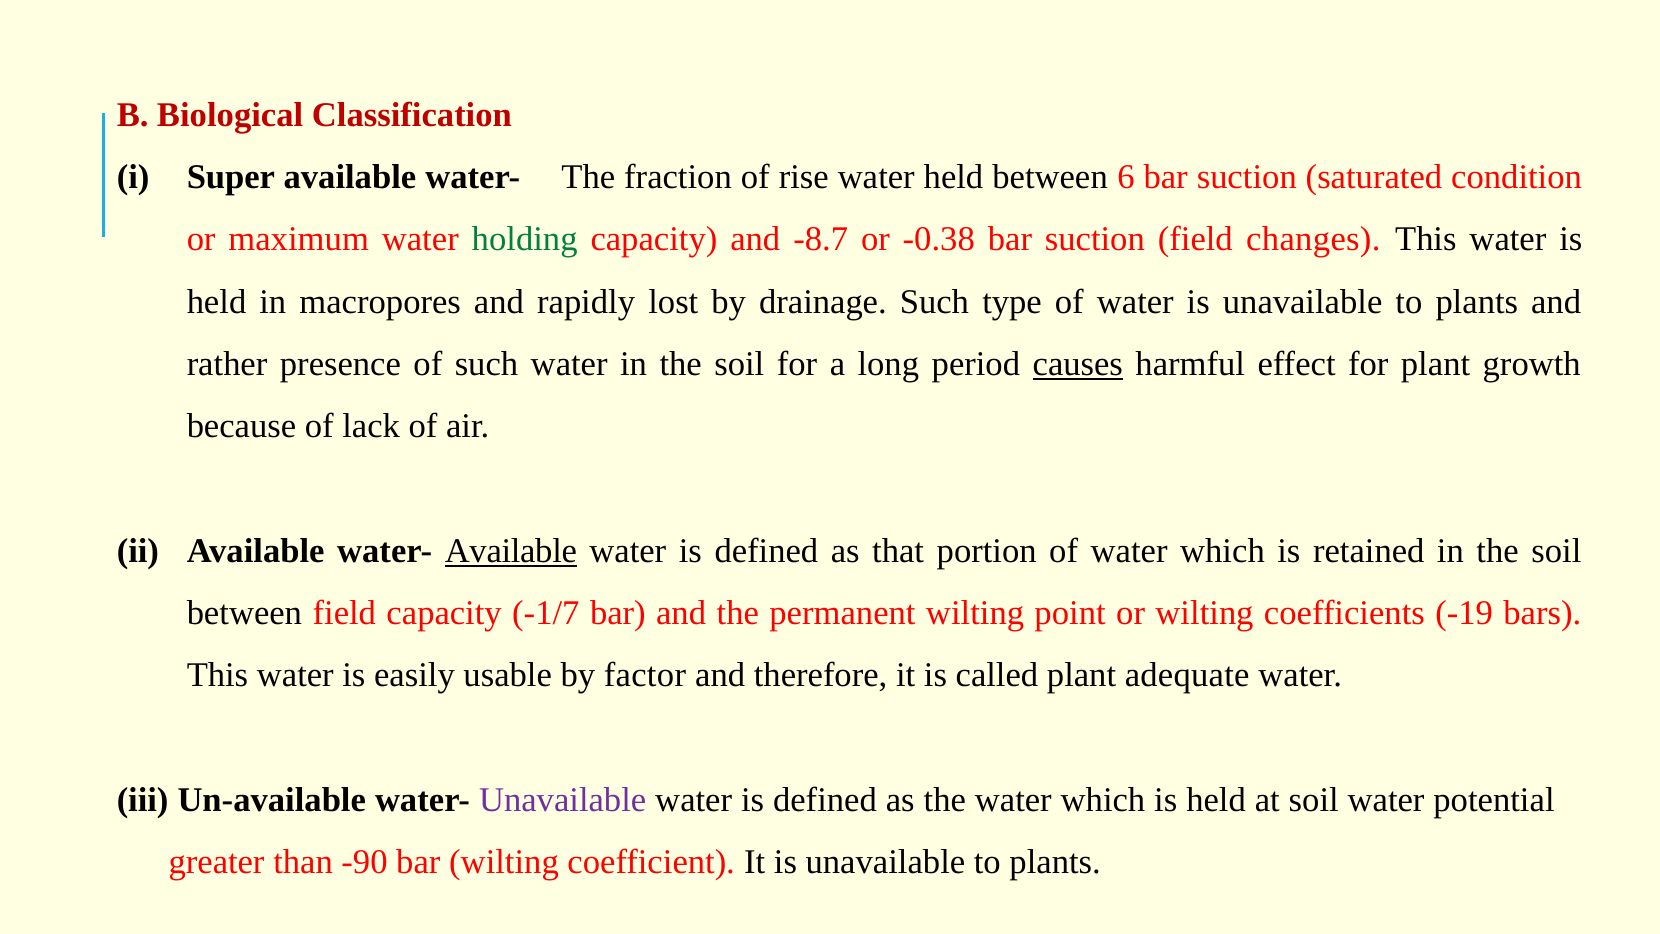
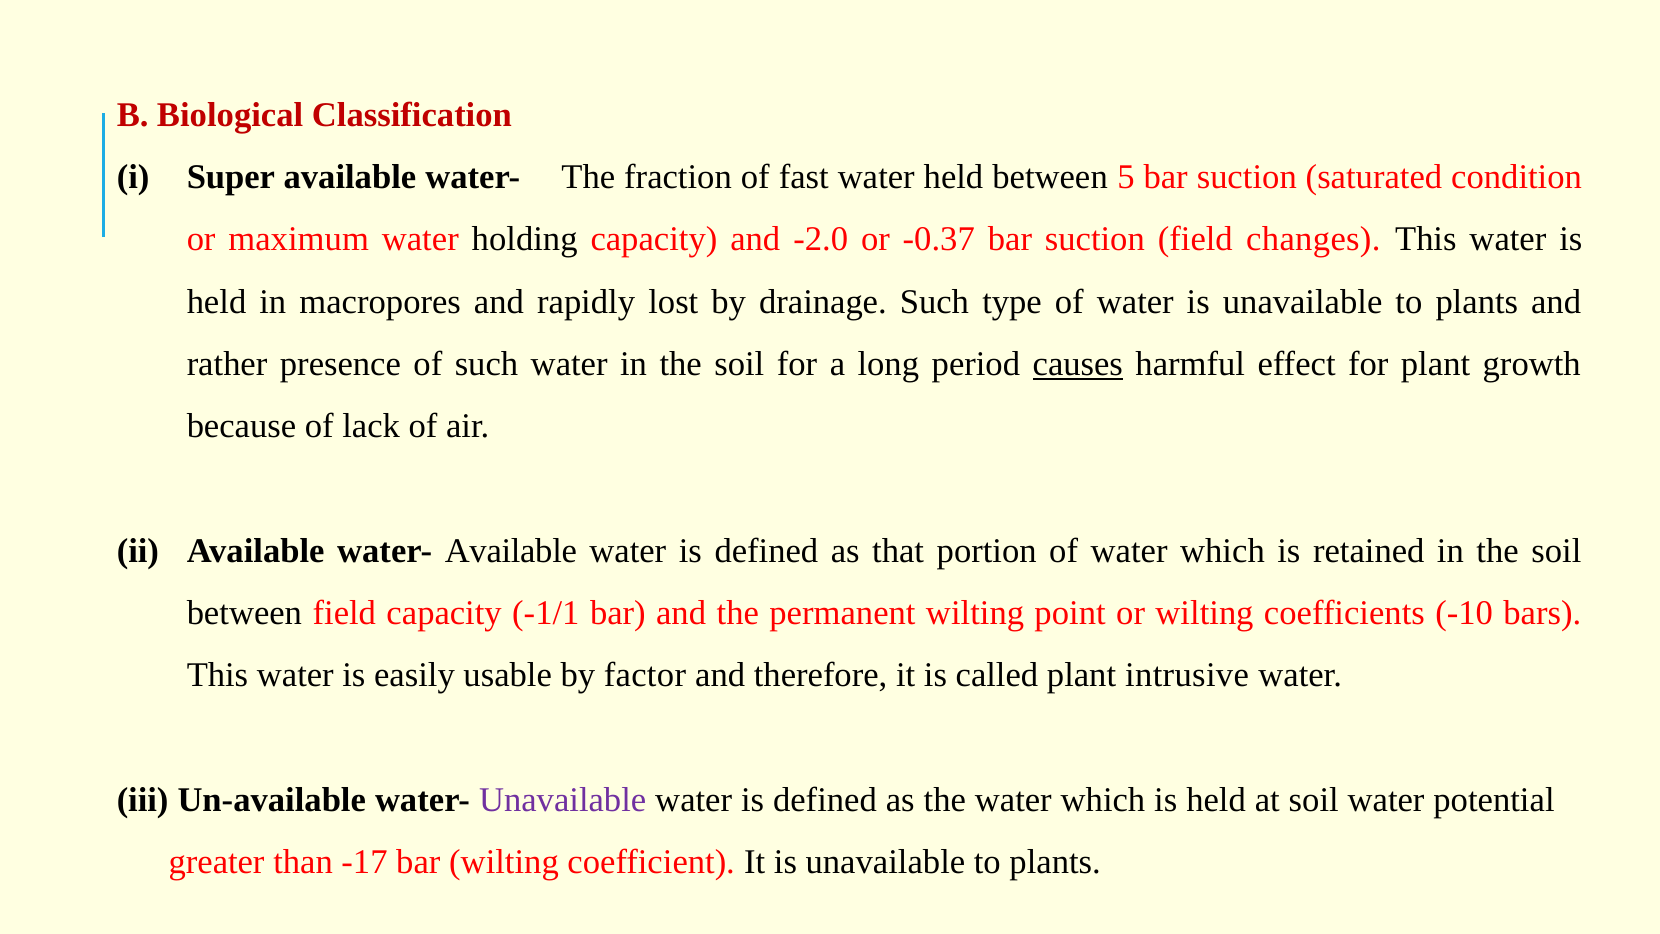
rise: rise -> fast
6: 6 -> 5
holding colour: green -> black
-8.7: -8.7 -> -2.0
-0.38: -0.38 -> -0.37
Available at (511, 551) underline: present -> none
-1/7: -1/7 -> -1/1
-19: -19 -> -10
adequate: adequate -> intrusive
-90: -90 -> -17
